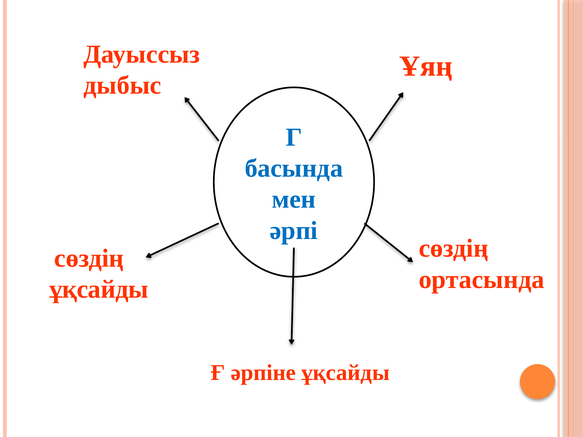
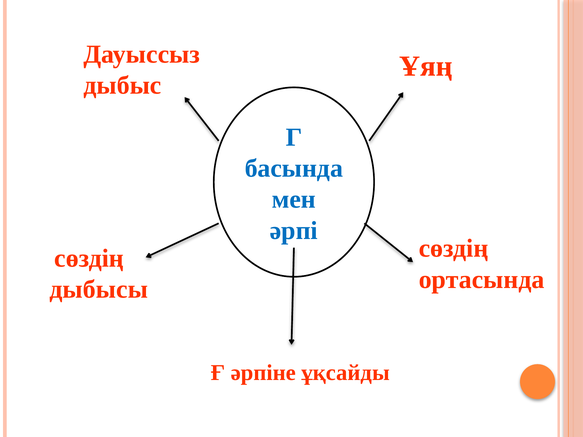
ұқсайды at (99, 289): ұқсайды -> дыбысы
